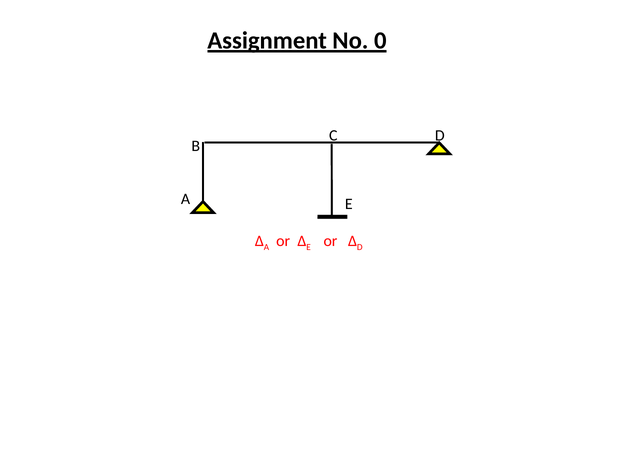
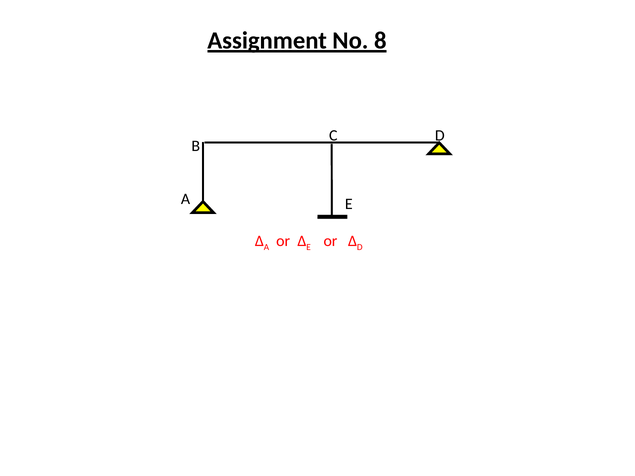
0: 0 -> 8
